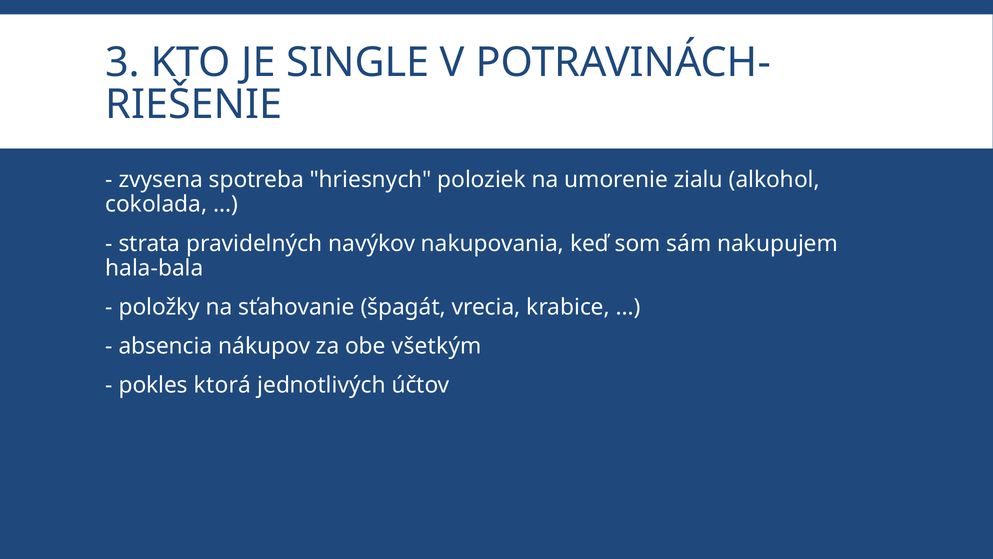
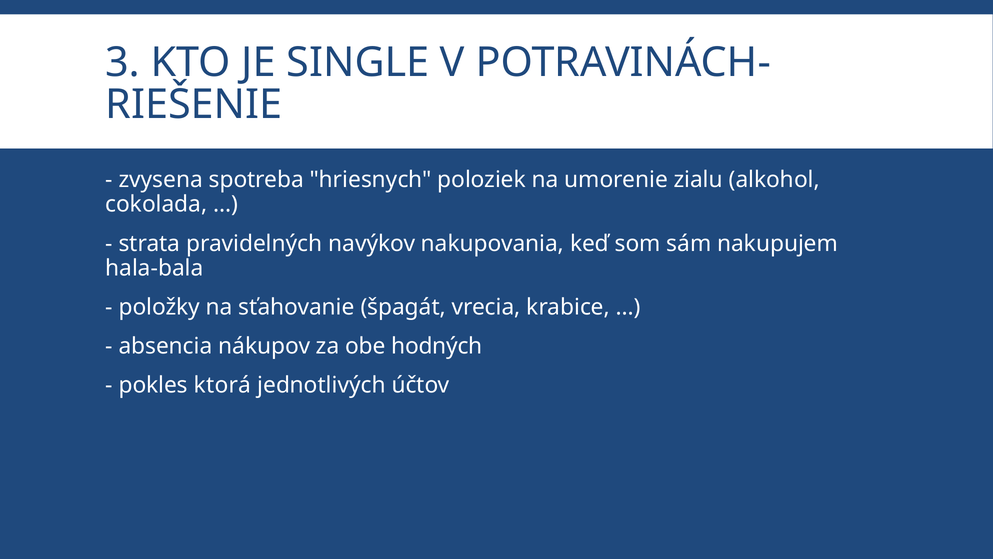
všetkým: všetkým -> hodných
